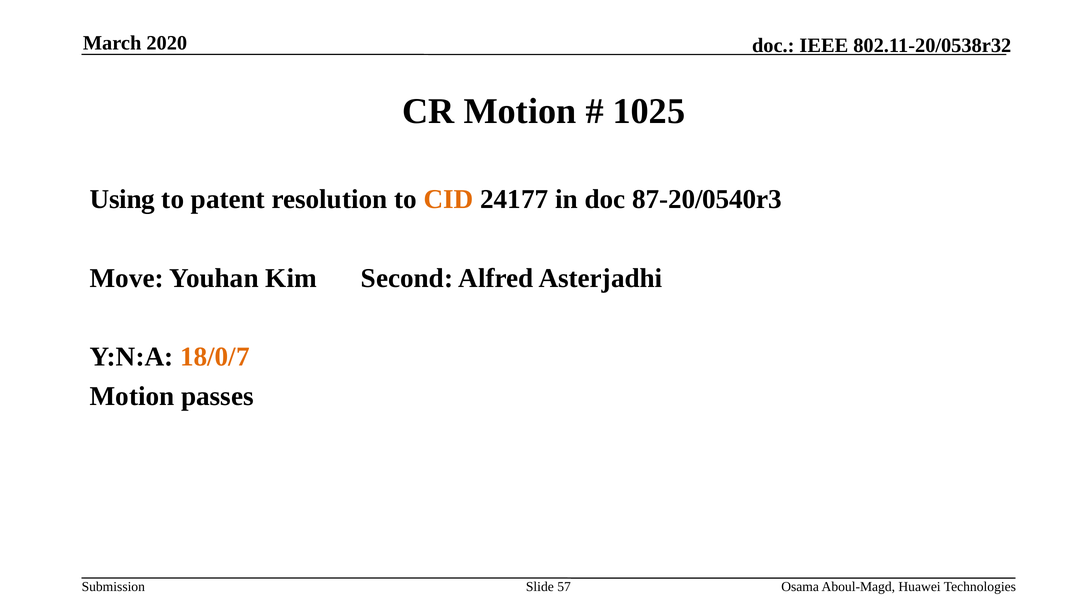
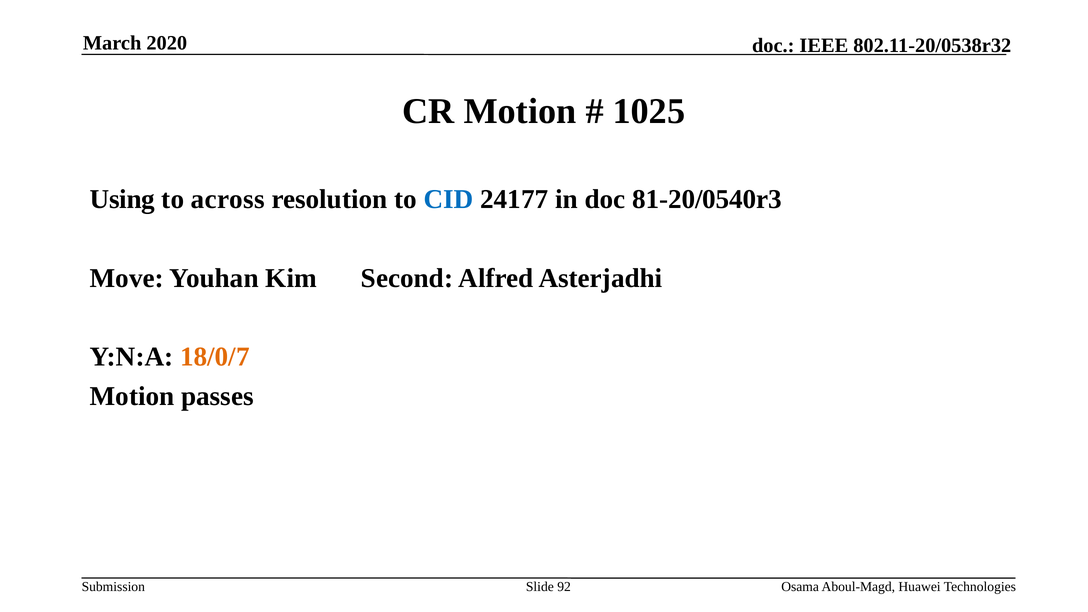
patent: patent -> across
CID colour: orange -> blue
87-20/0540r3: 87-20/0540r3 -> 81-20/0540r3
57: 57 -> 92
